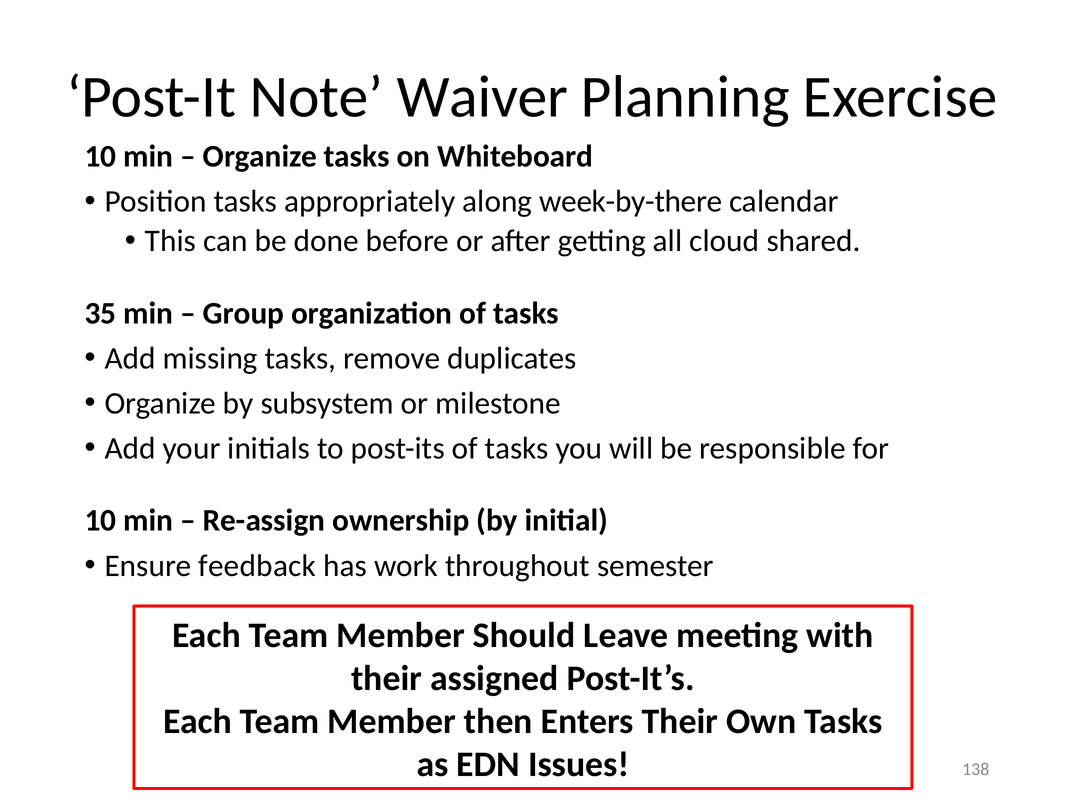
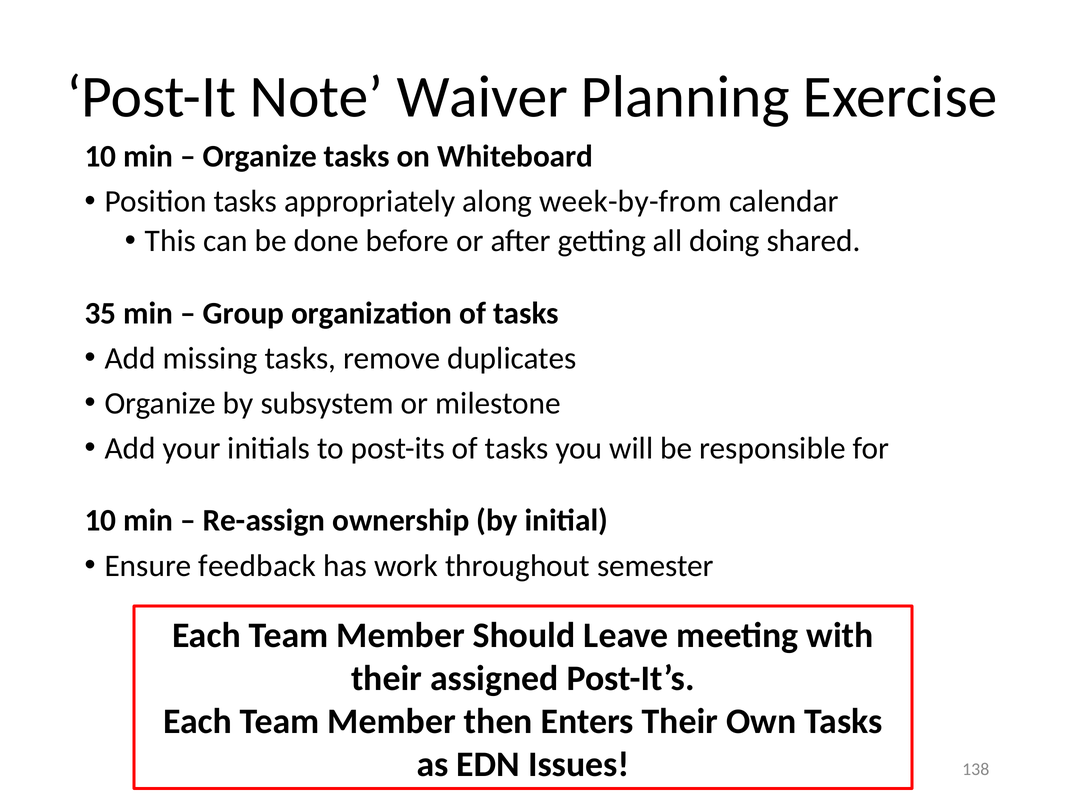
week-by-there: week-by-there -> week-by-from
cloud: cloud -> doing
